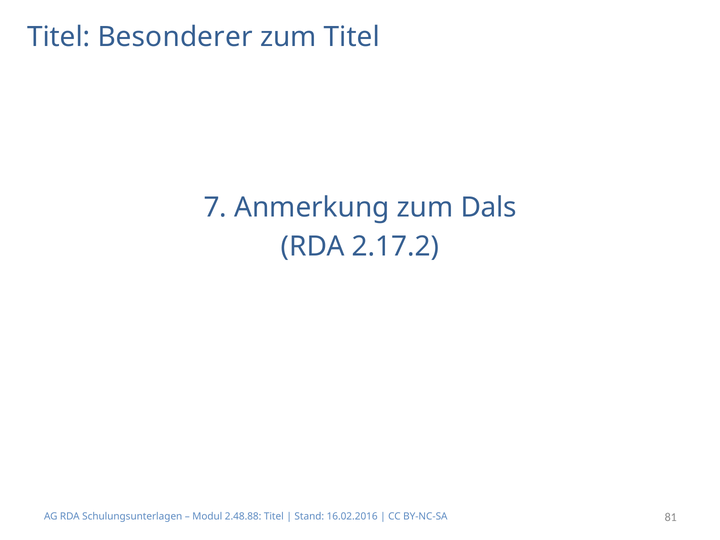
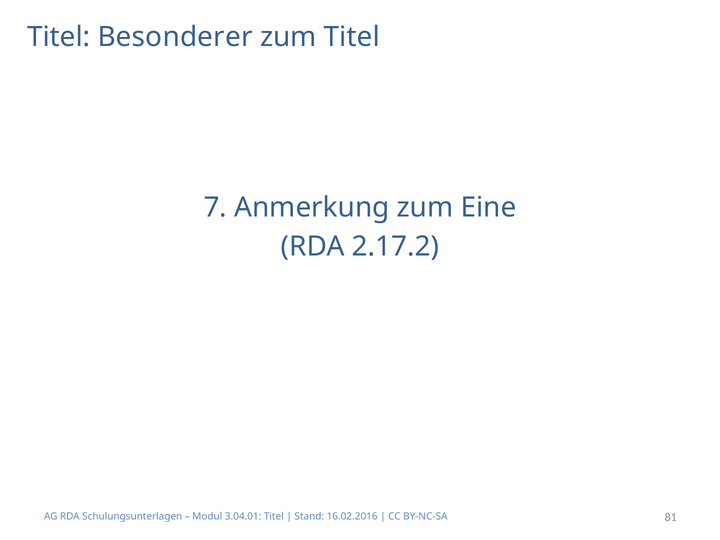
Dals: Dals -> Eine
2.48.88: 2.48.88 -> 3.04.01
